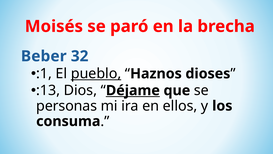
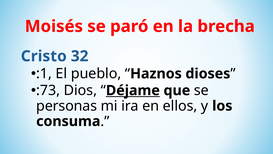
Beber: Beber -> Cristo
pueblo underline: present -> none
:13: :13 -> :73
